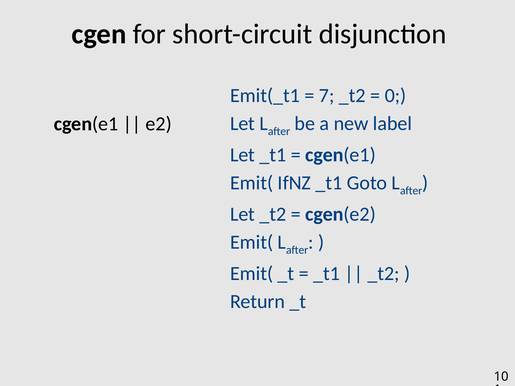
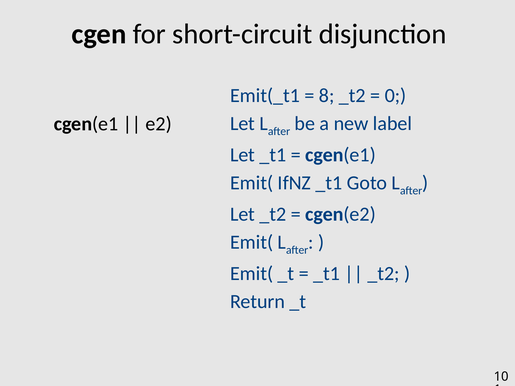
7: 7 -> 8
